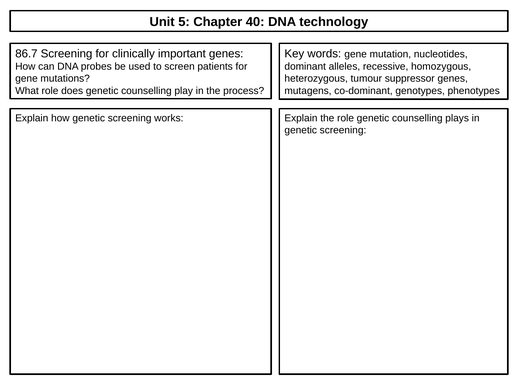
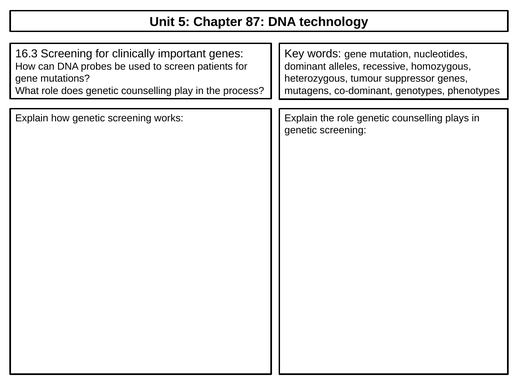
40: 40 -> 87
86.7: 86.7 -> 16.3
